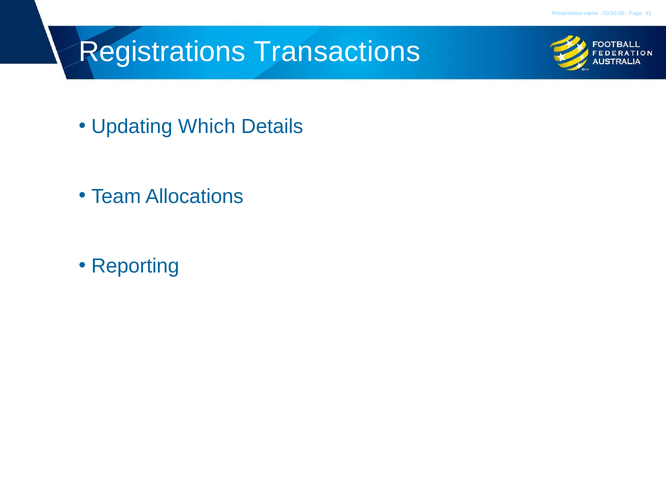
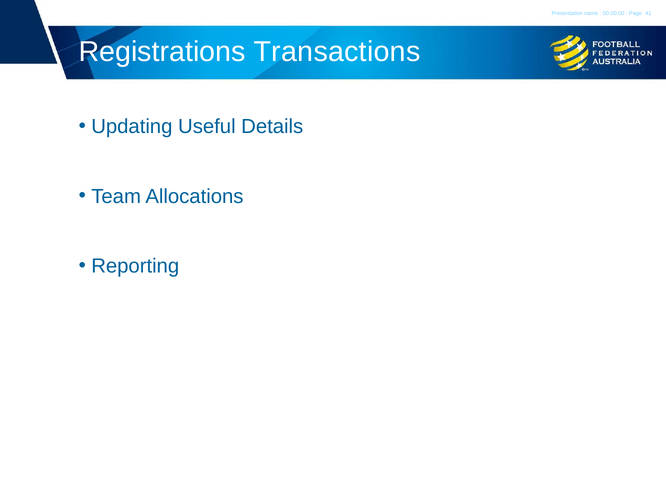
Which: Which -> Useful
